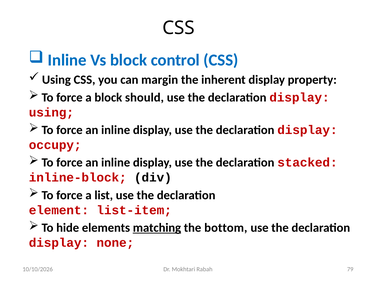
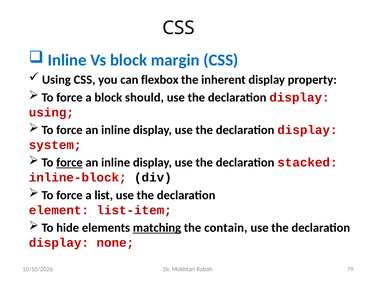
control: control -> margin
margin: margin -> flexbox
occupy: occupy -> system
force at (69, 163) underline: none -> present
bottom: bottom -> contain
